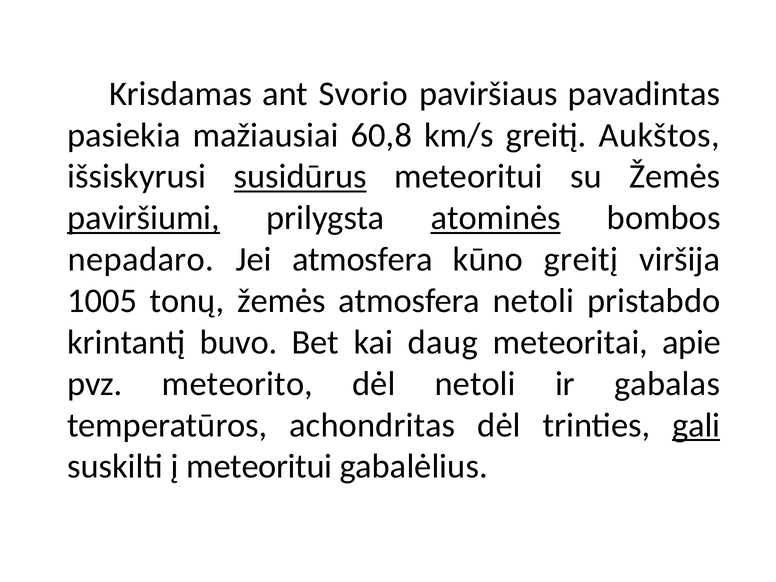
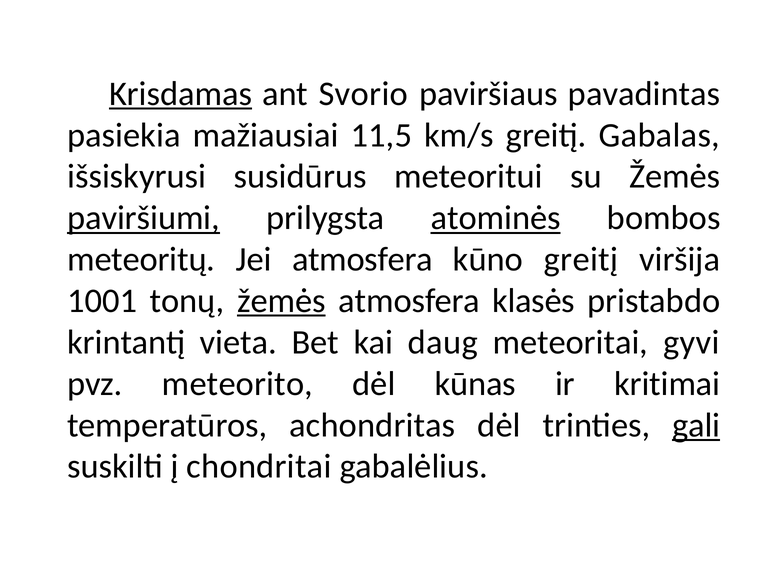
Krisdamas underline: none -> present
60,8: 60,8 -> 11,5
Aukštos: Aukštos -> Gabalas
susidūrus underline: present -> none
nepadaro: nepadaro -> meteoritų
1005: 1005 -> 1001
žemės at (281, 301) underline: none -> present
atmosfera netoli: netoli -> klasės
buvo: buvo -> vieta
apie: apie -> gyvi
dėl netoli: netoli -> kūnas
gabalas: gabalas -> kritimai
į meteoritui: meteoritui -> chondritai
